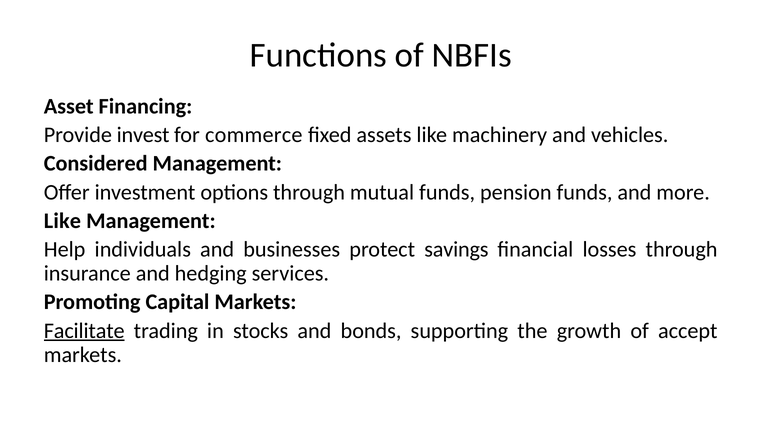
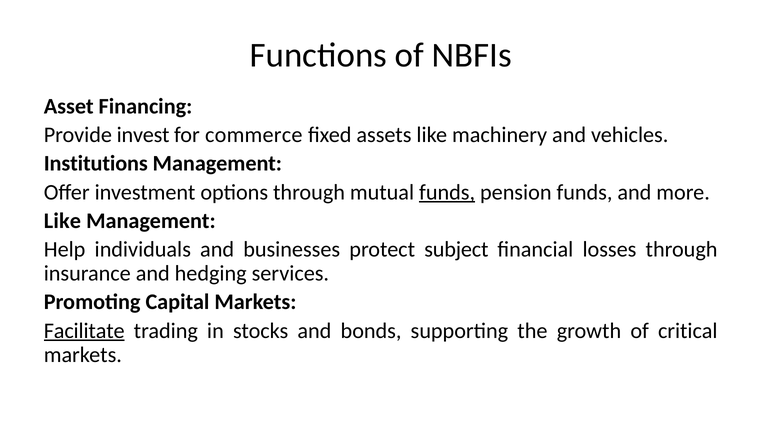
Considered: Considered -> Institutions
funds at (447, 192) underline: none -> present
savings: savings -> subject
accept: accept -> critical
